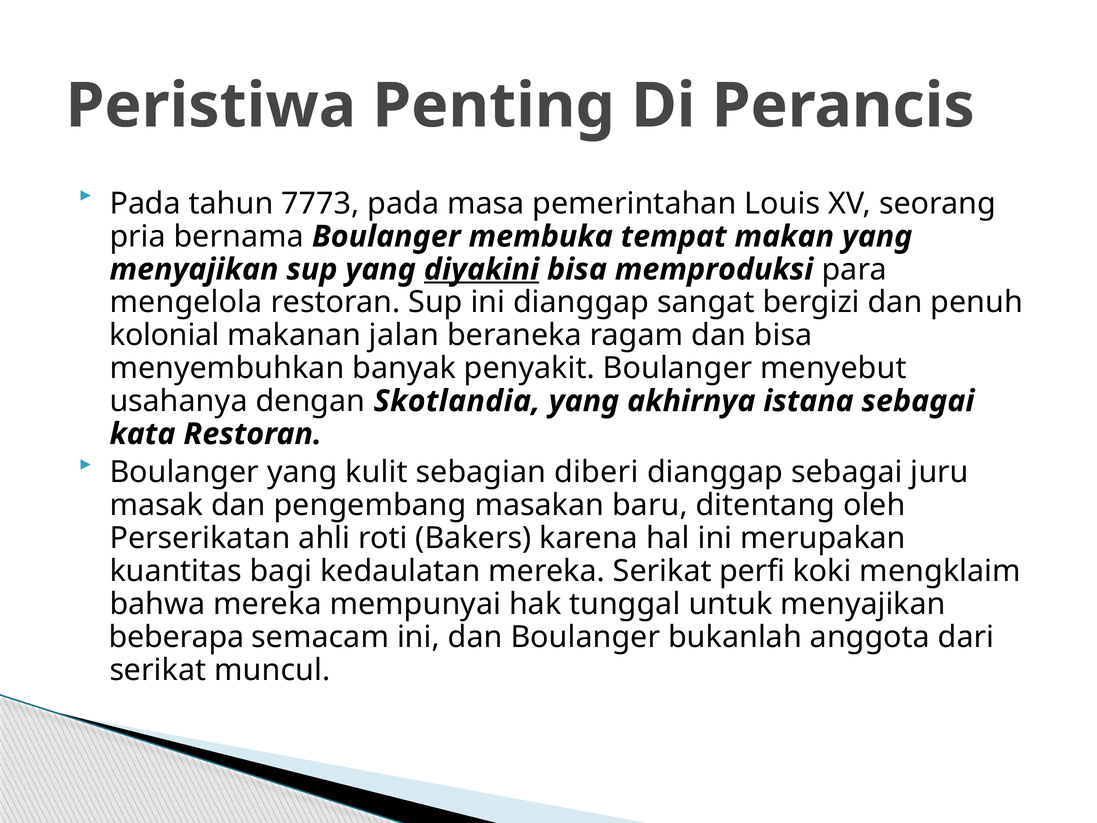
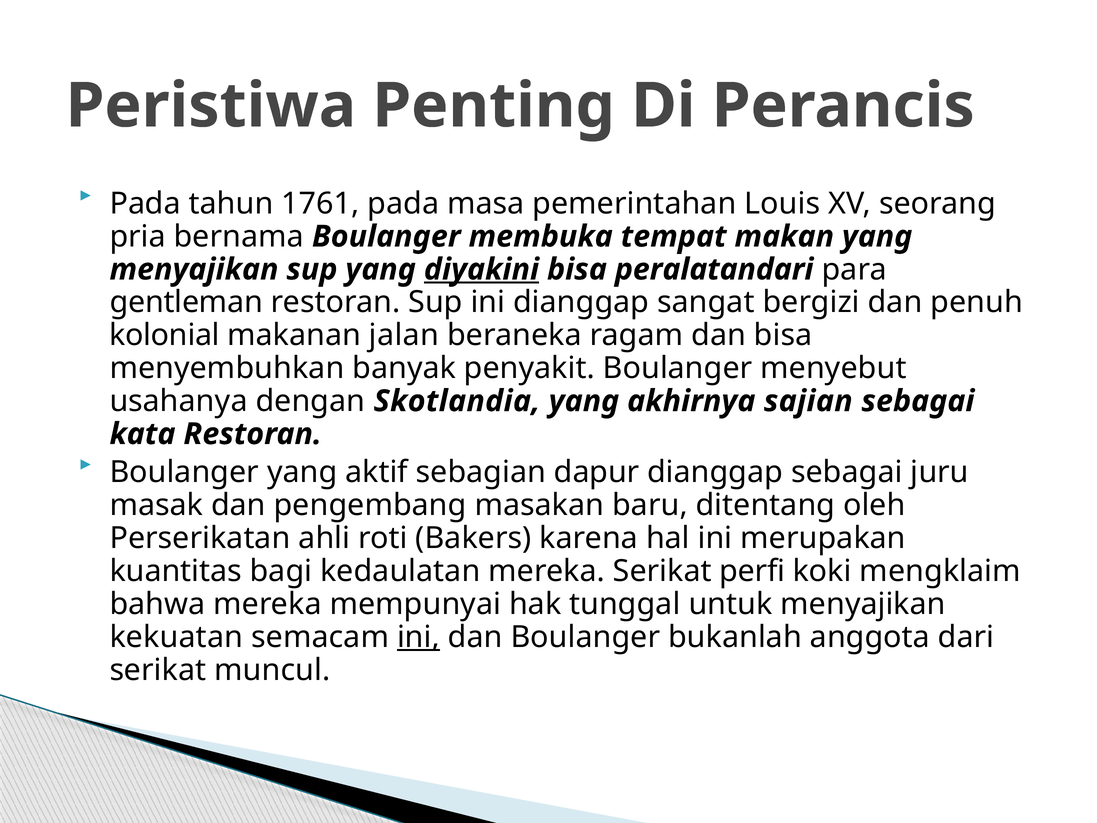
7773: 7773 -> 1761
memproduksi: memproduksi -> peralatandari
mengelola: mengelola -> gentleman
istana: istana -> sajian
kulit: kulit -> aktif
diberi: diberi -> dapur
beberapa: beberapa -> kekuatan
ini at (418, 637) underline: none -> present
